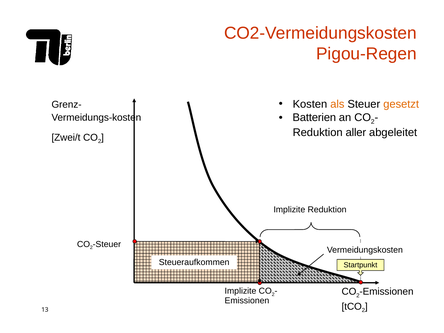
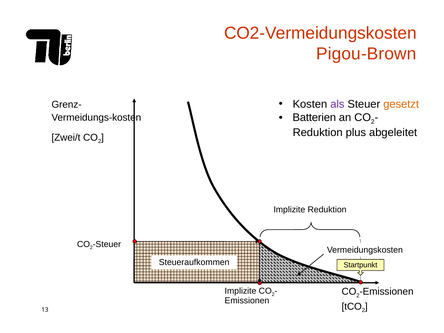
Pigou-Regen: Pigou-Regen -> Pigou-Brown
als colour: orange -> purple
aller: aller -> plus
